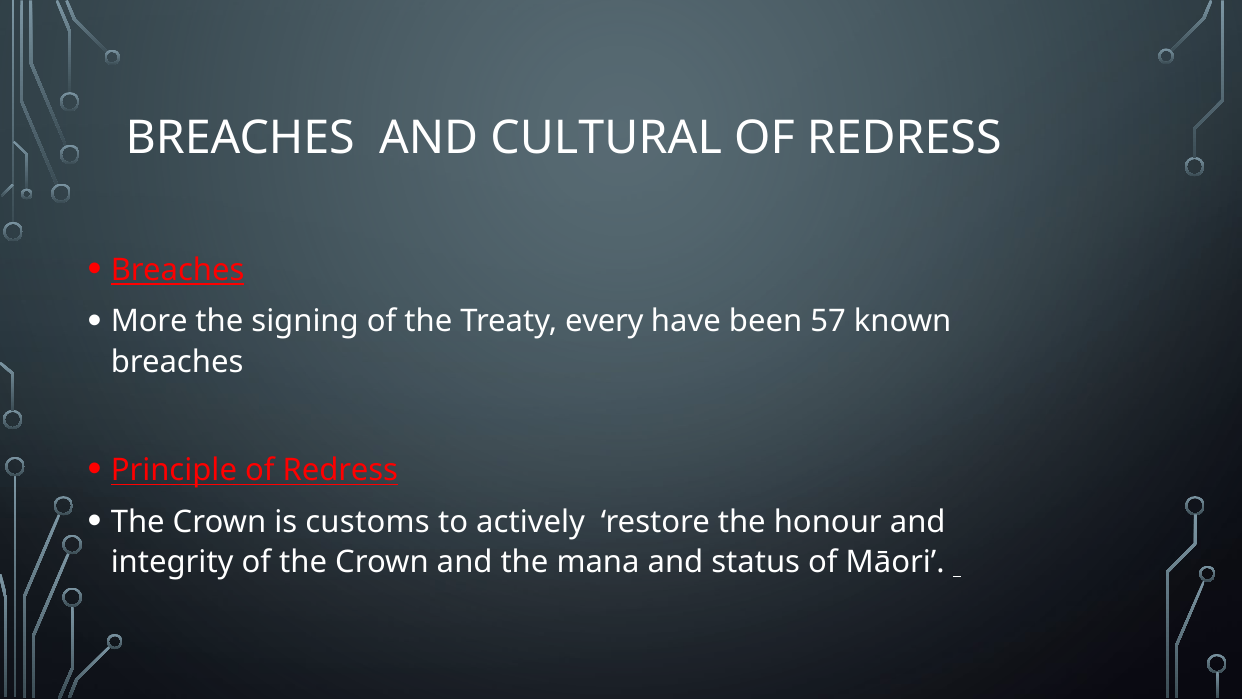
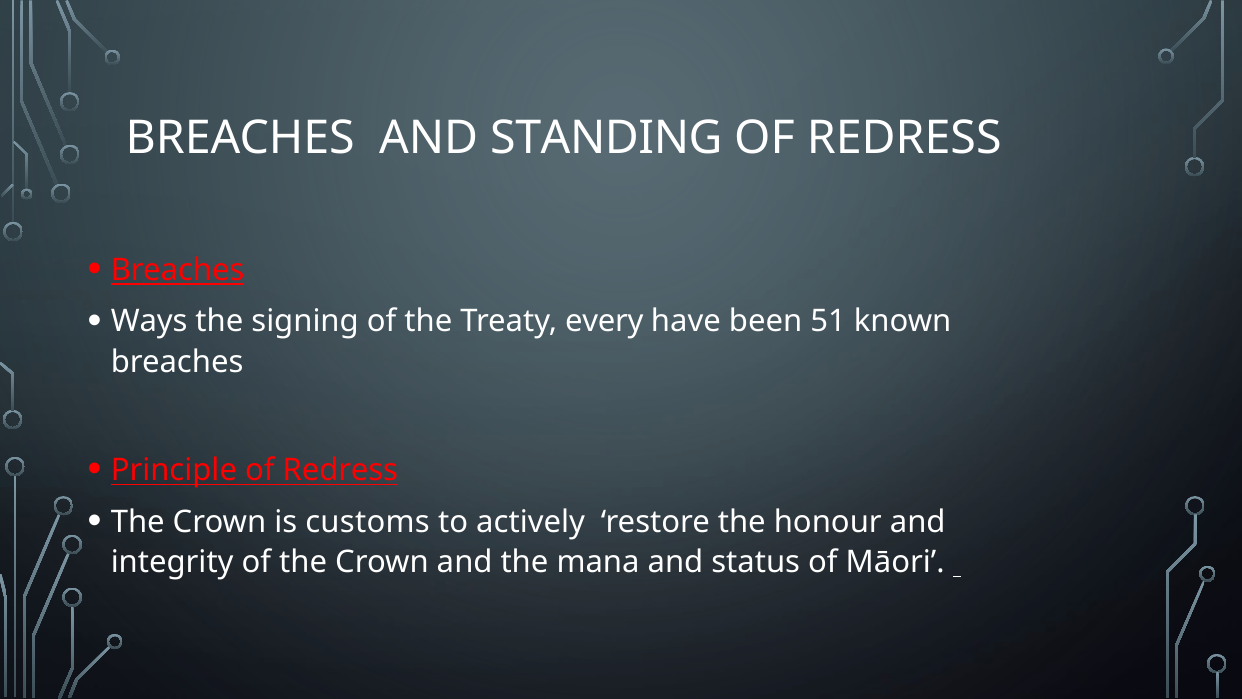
CULTURAL: CULTURAL -> STANDING
More: More -> Ways
57: 57 -> 51
